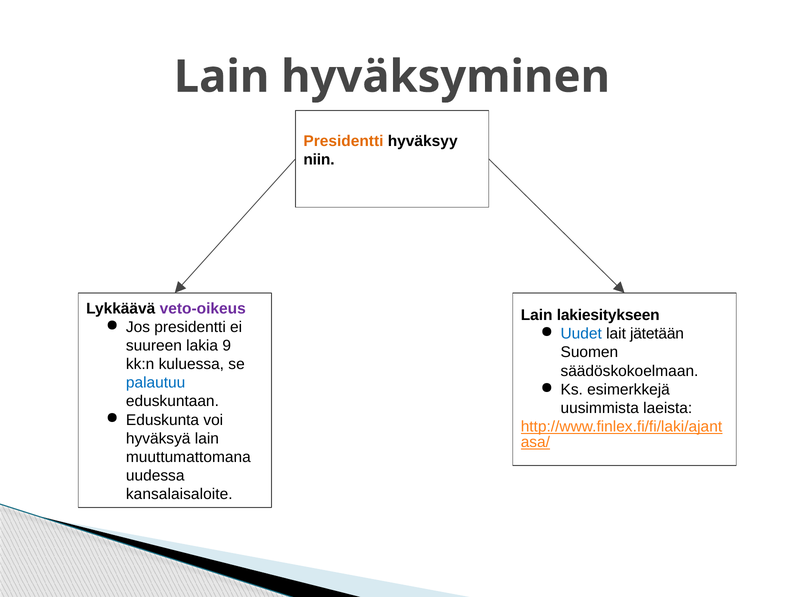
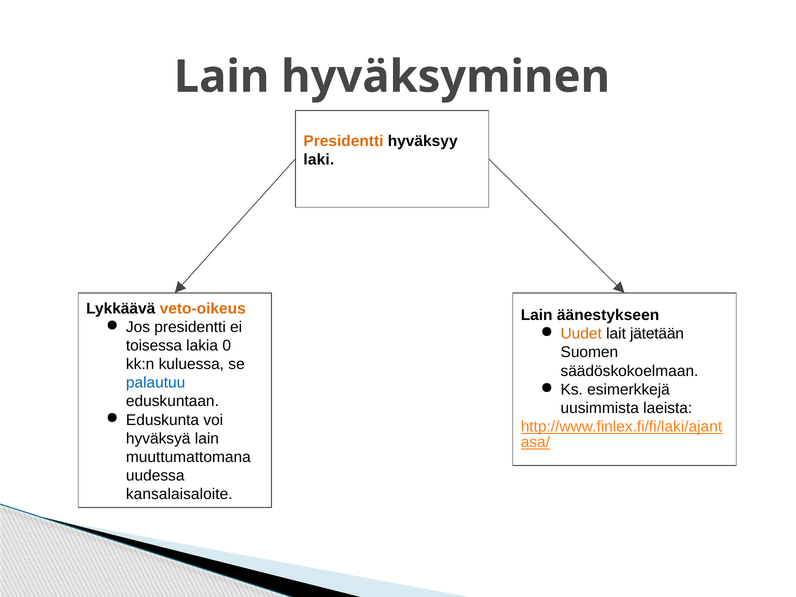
niin: niin -> laki
veto-oikeus colour: purple -> orange
lakiesitykseen: lakiesitykseen -> äänestykseen
Uudet colour: blue -> orange
suureen: suureen -> toisessa
9: 9 -> 0
